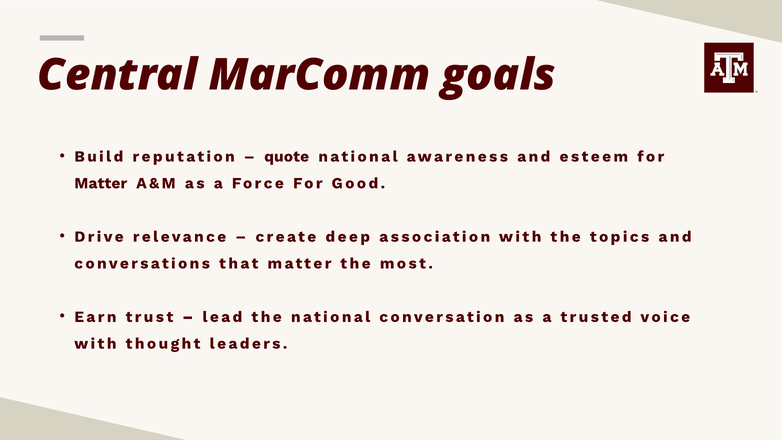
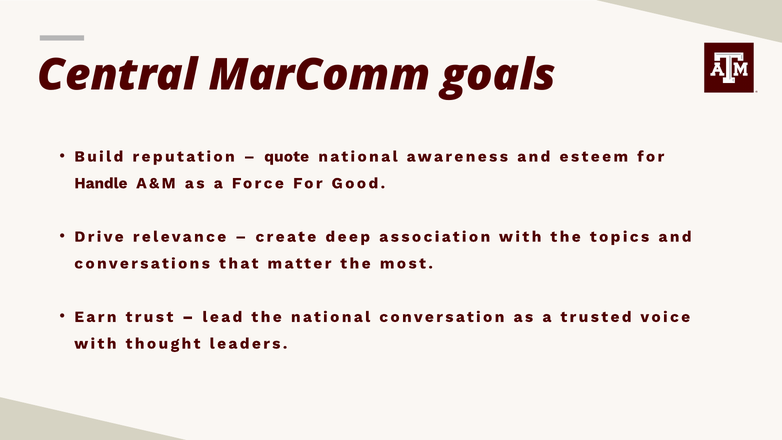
Matter at (101, 183): Matter -> Handle
